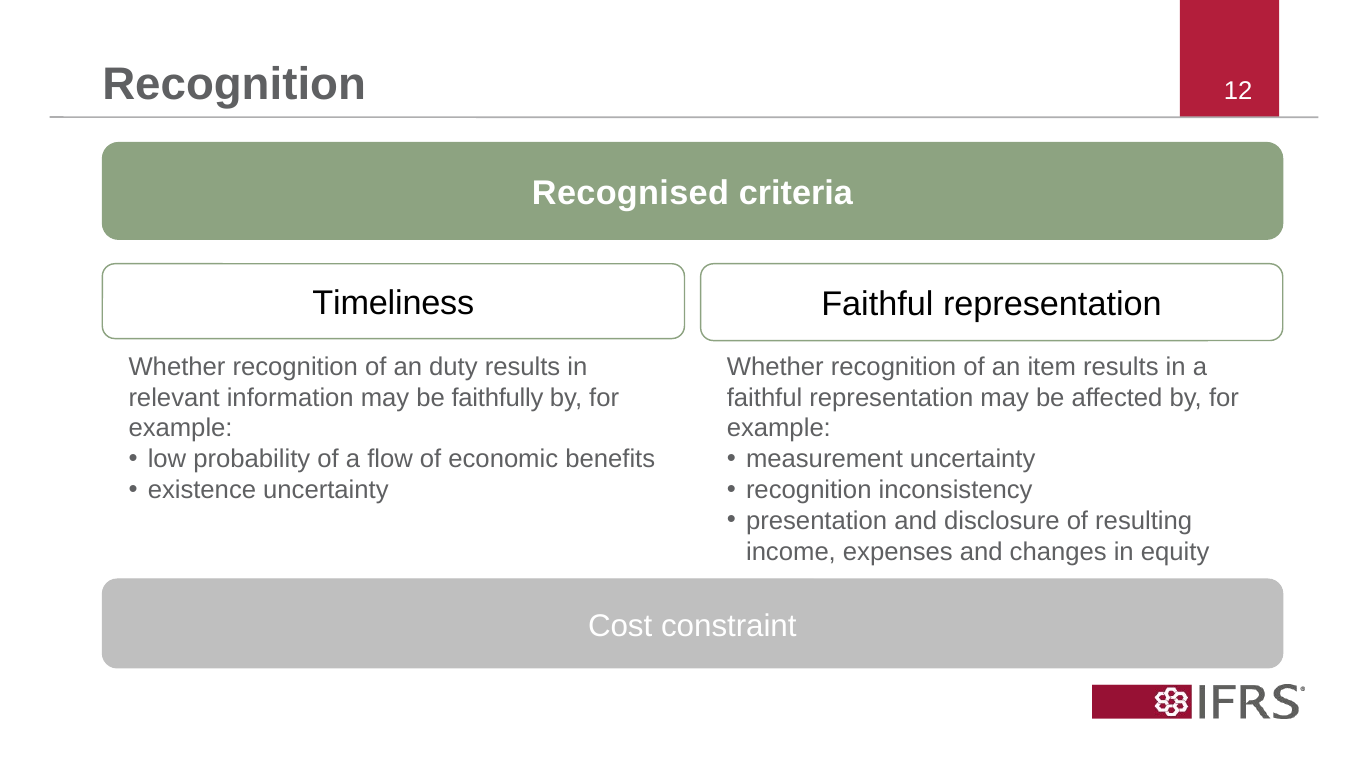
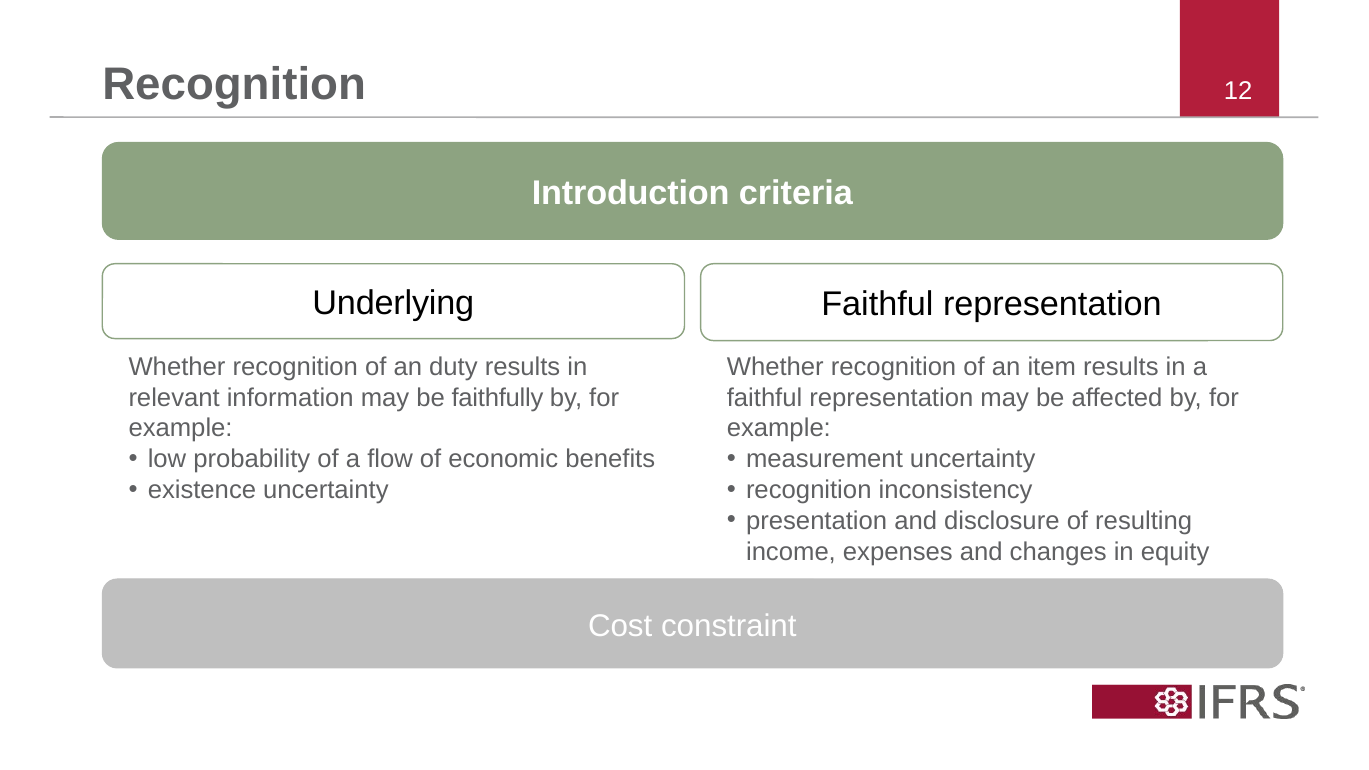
Recognised: Recognised -> Introduction
Timeliness: Timeliness -> Underlying
